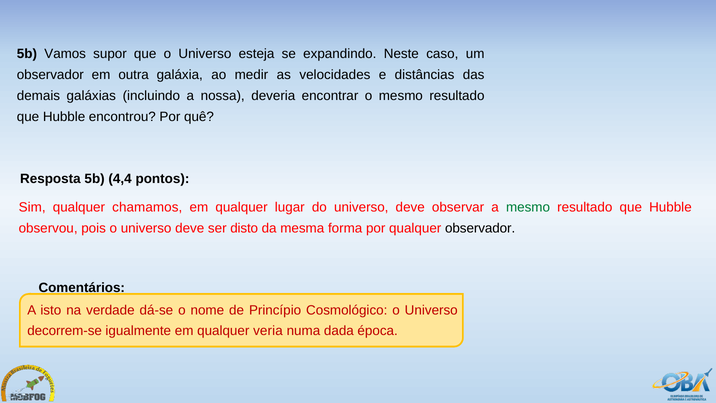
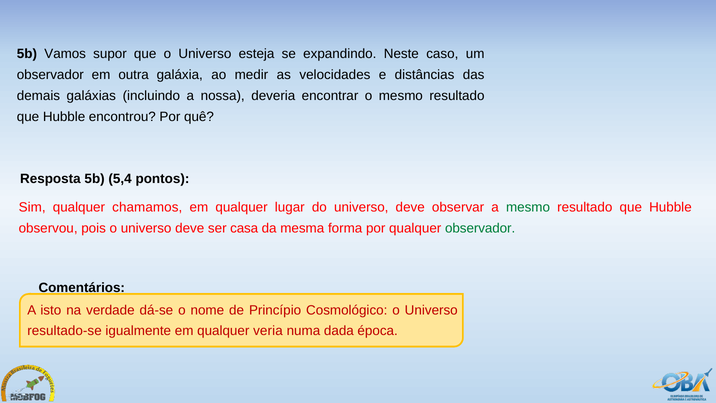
4,4: 4,4 -> 5,4
disto: disto -> casa
observador at (480, 228) colour: black -> green
decorrem-se: decorrem-se -> resultado-se
